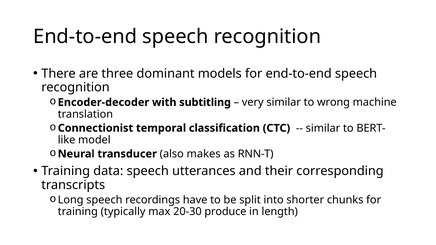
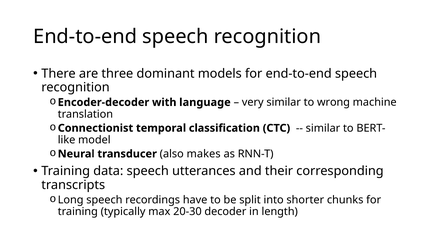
subtitling: subtitling -> language
produce: produce -> decoder
